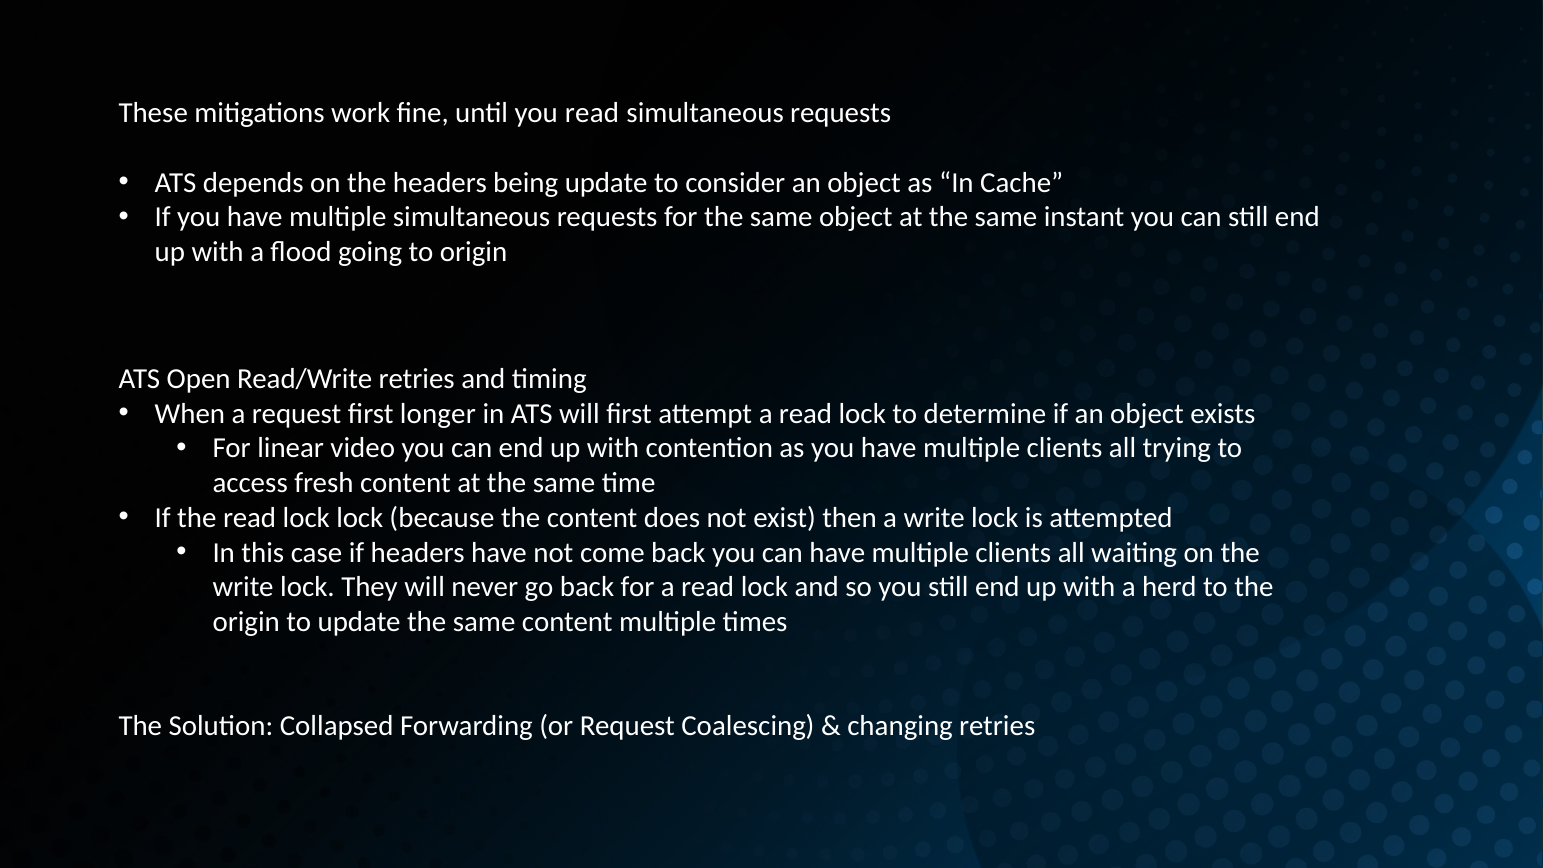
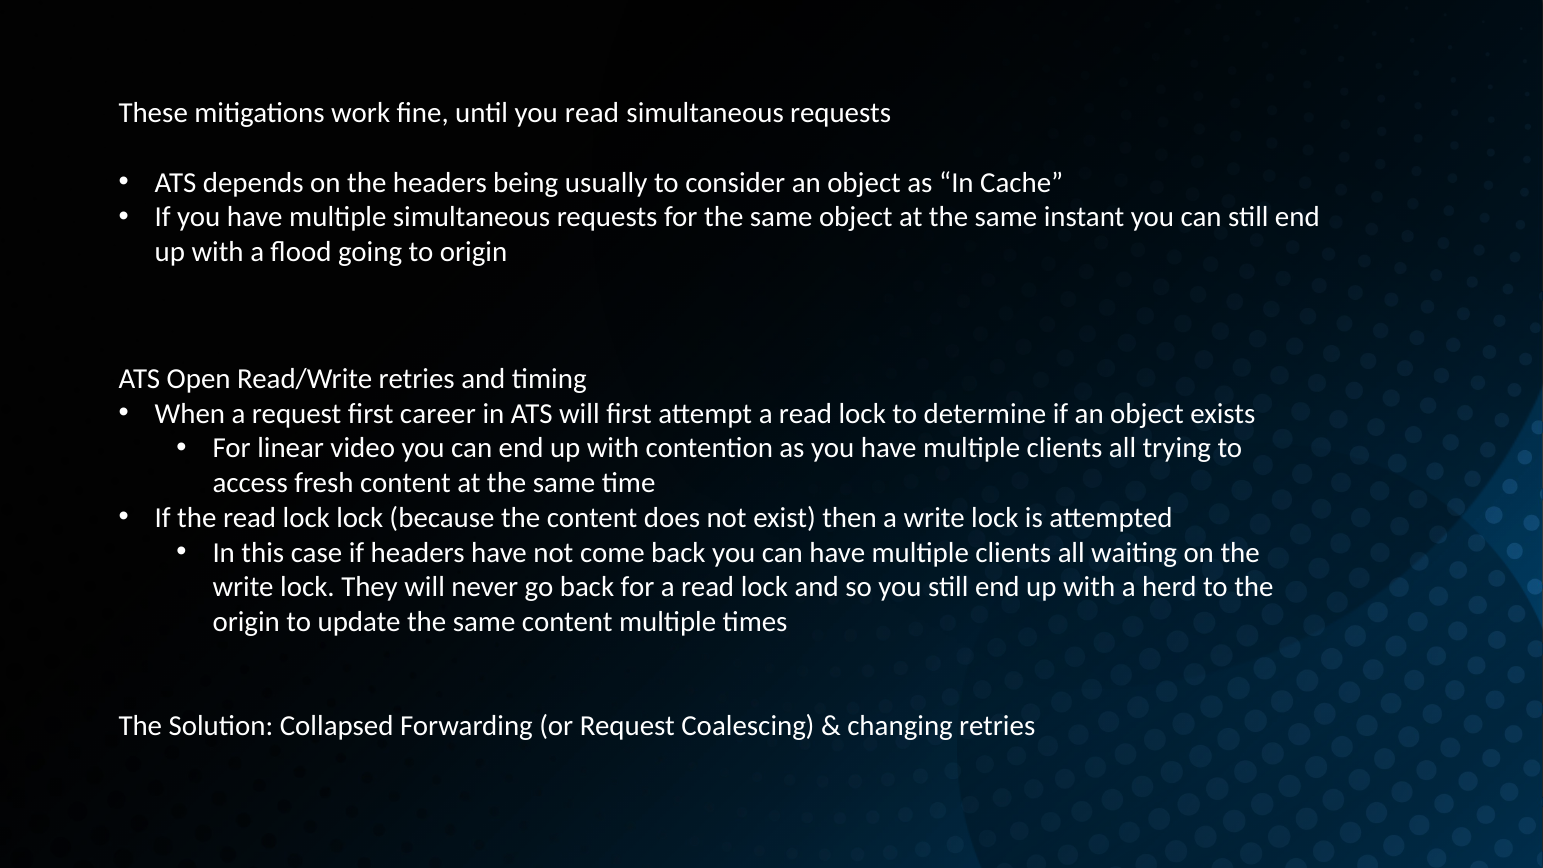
being update: update -> usually
longer: longer -> career
